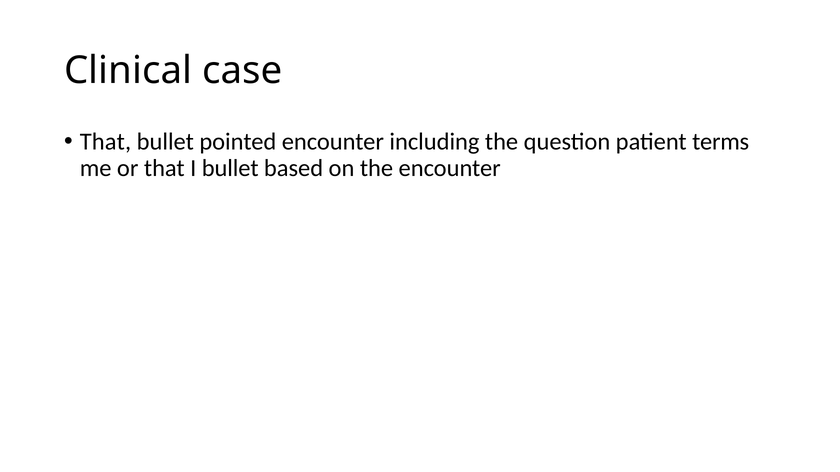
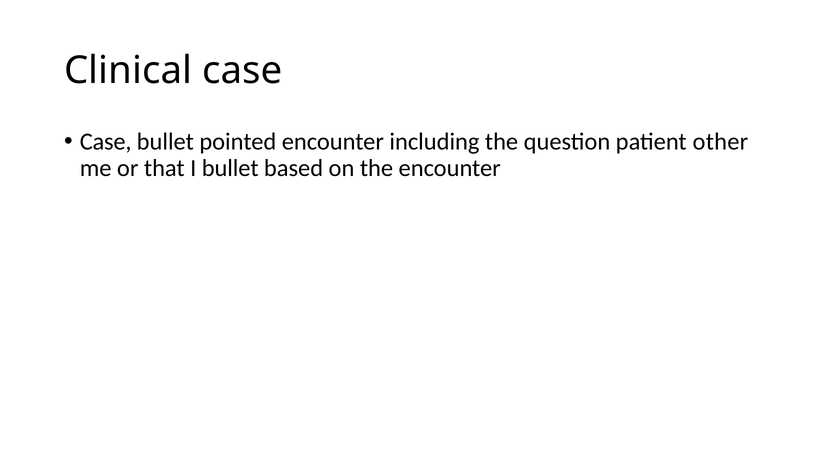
That at (105, 142): That -> Case
terms: terms -> other
